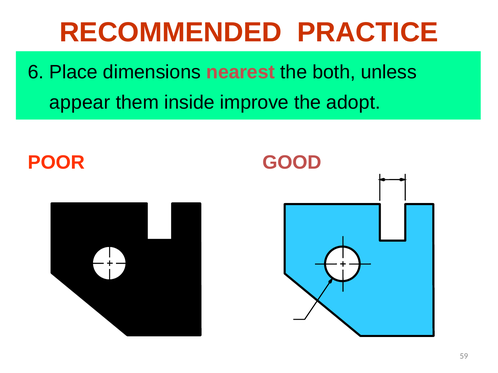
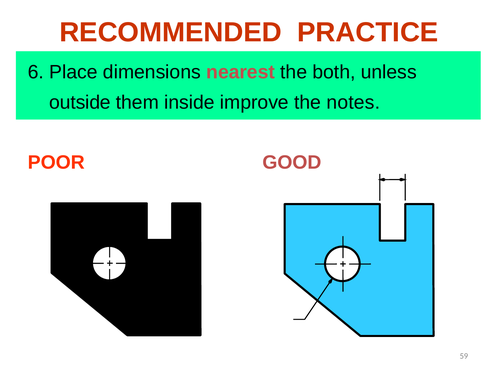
appear: appear -> outside
adopt: adopt -> notes
